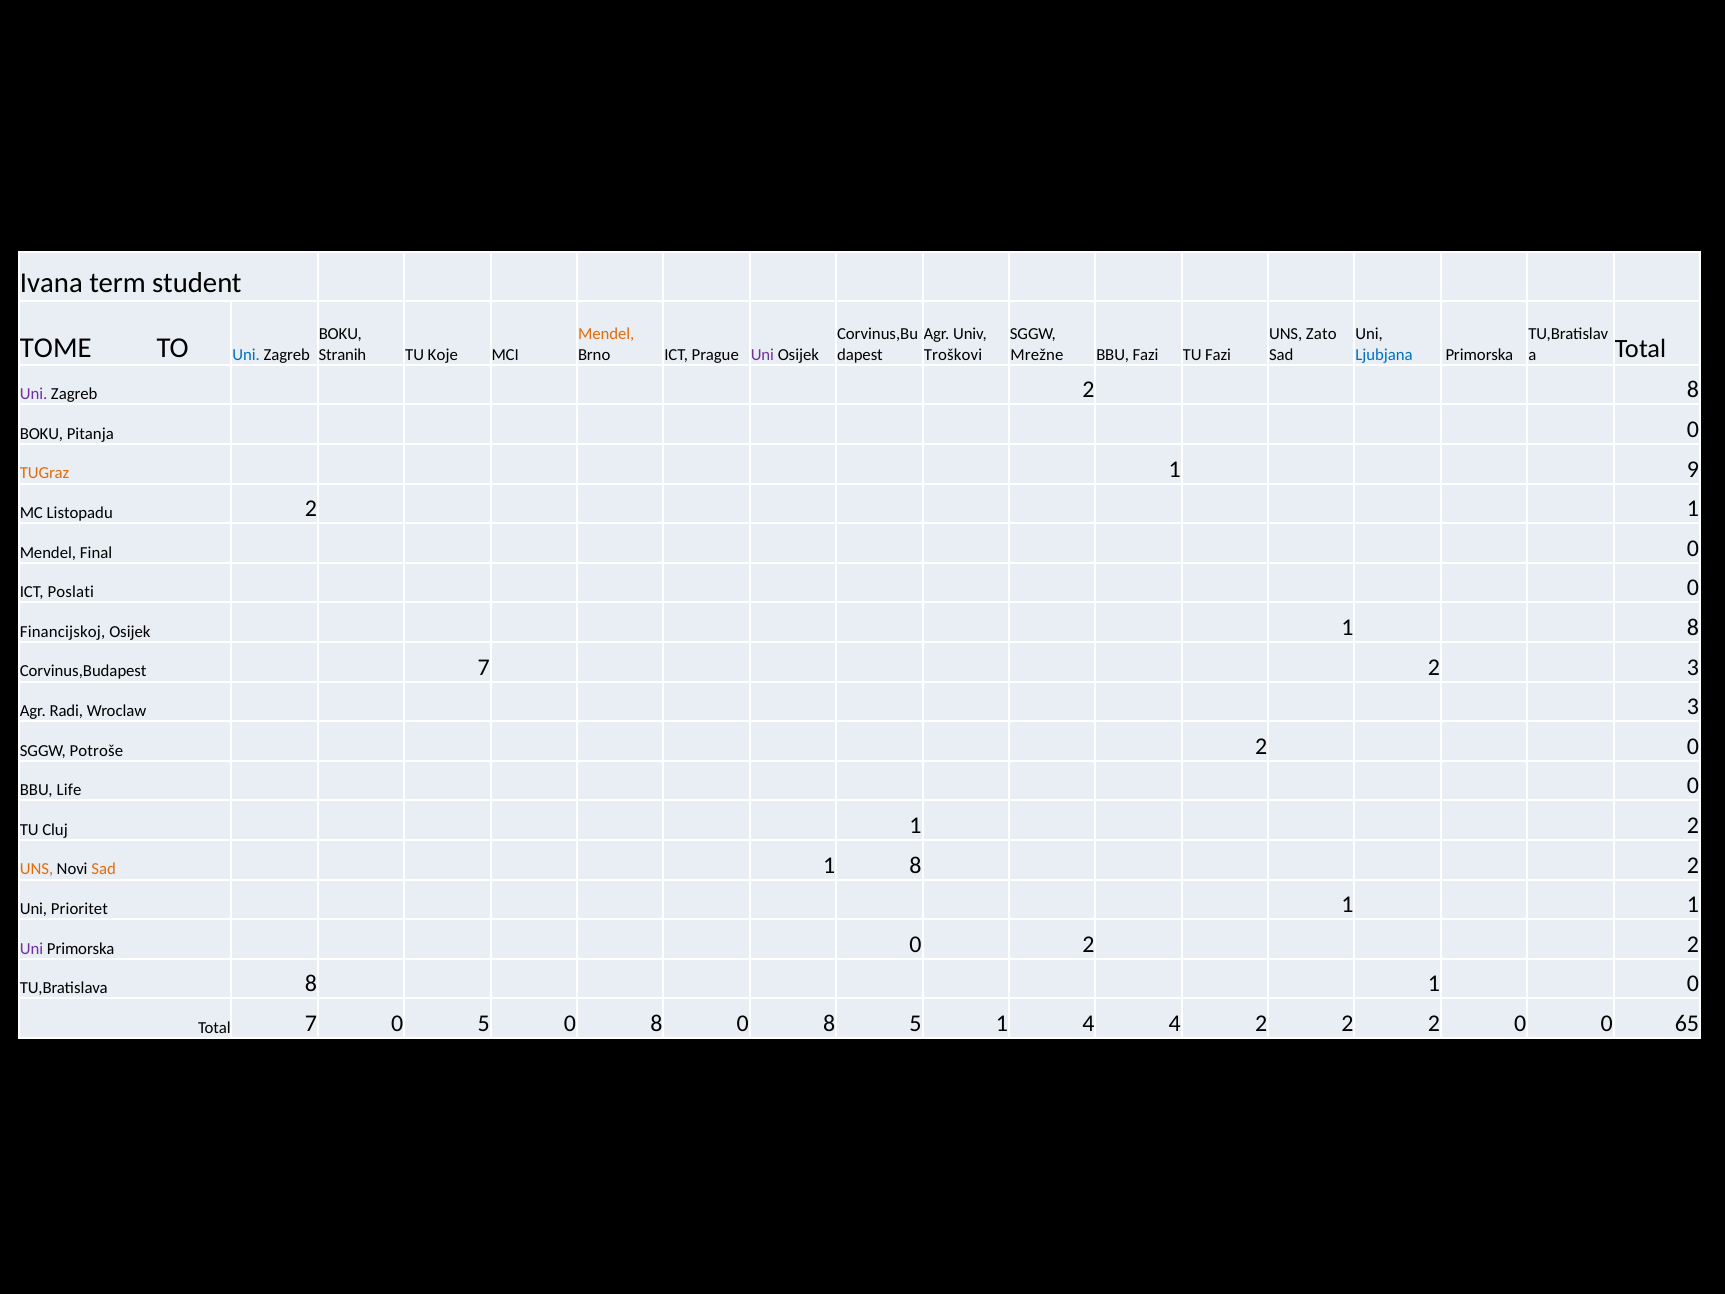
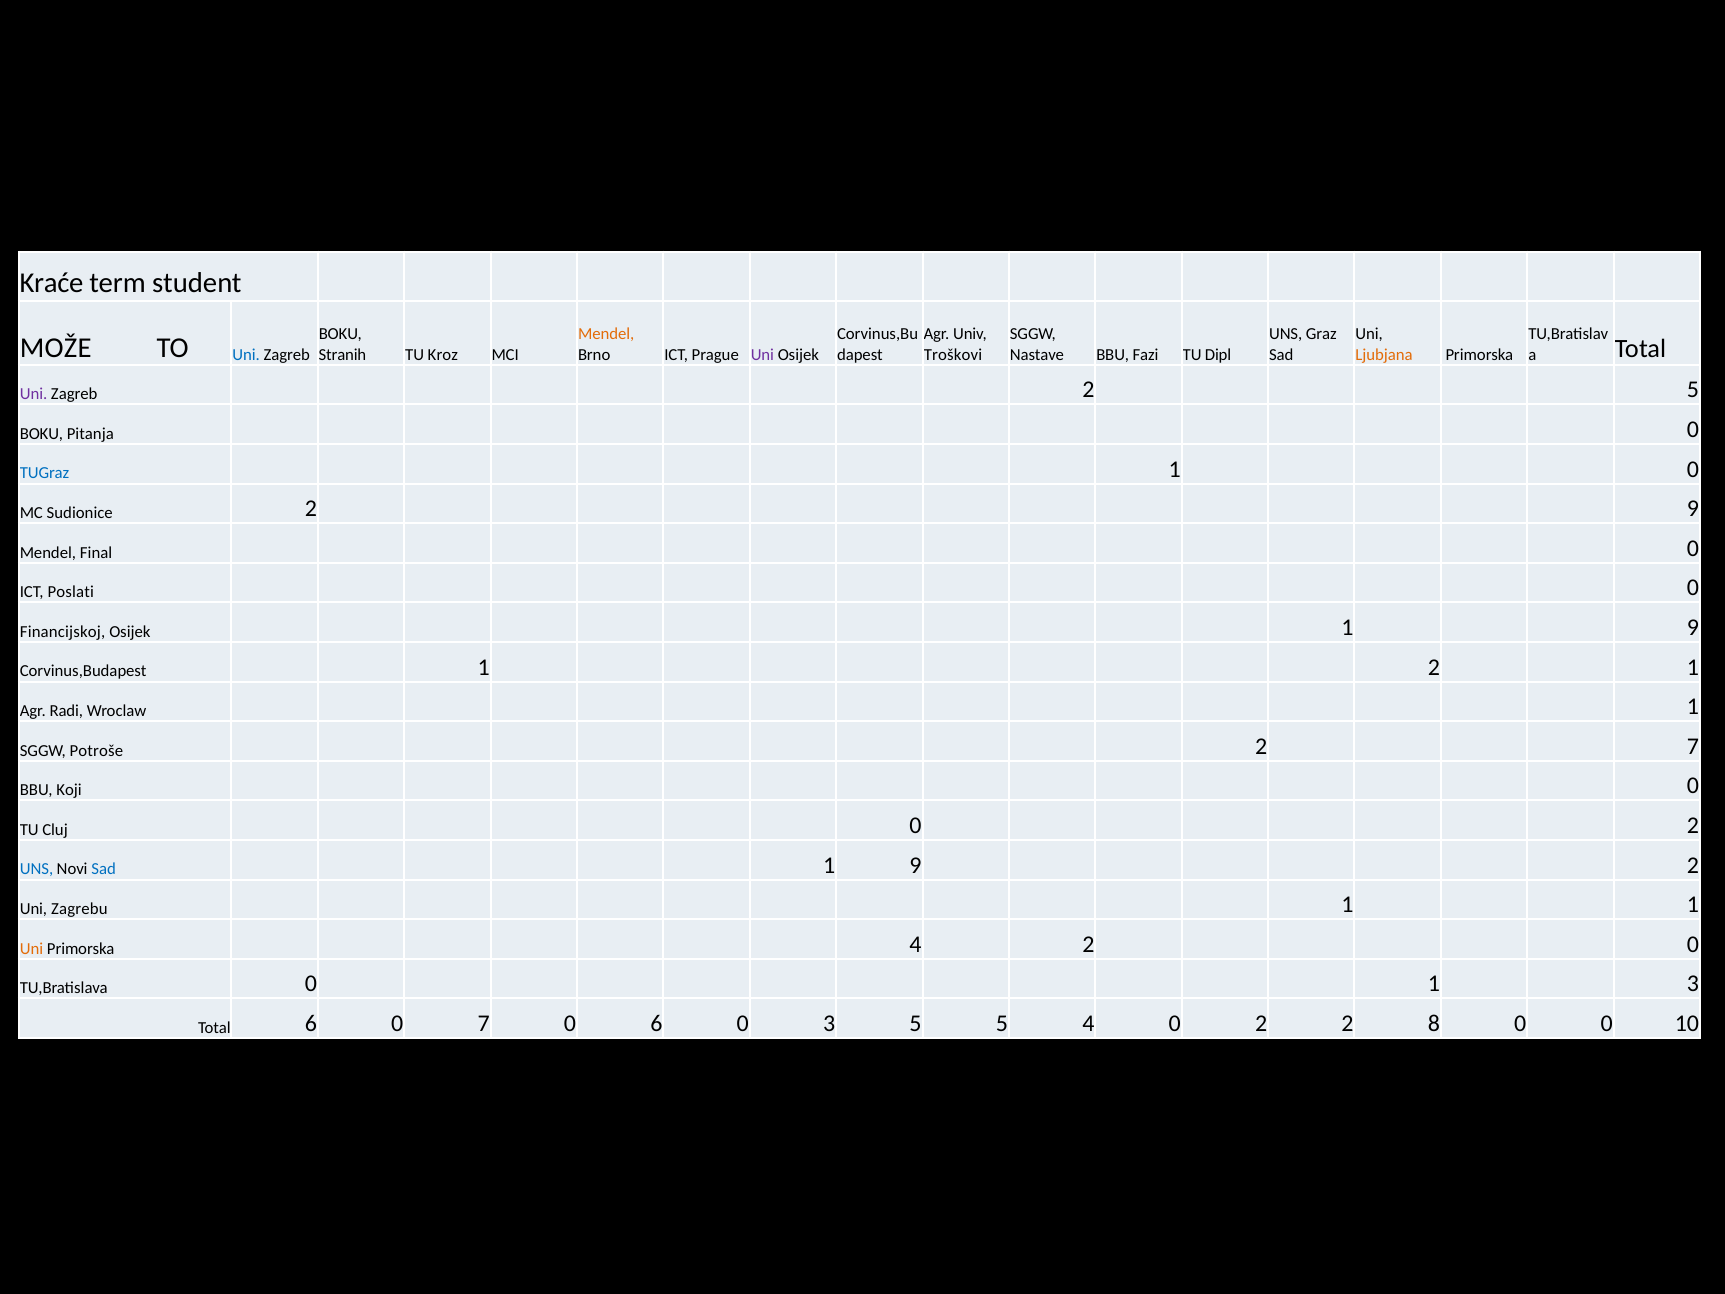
Ivana: Ivana -> Kraće
Zato: Zato -> Graz
TOME: TOME -> MOŽE
Koje: Koje -> Kroz
Mrežne: Mrežne -> Nastave
TU Fazi: Fazi -> Dipl
Ljubjana colour: blue -> orange
2 8: 8 -> 5
TUGraz colour: orange -> blue
1 9: 9 -> 0
Listopadu: Listopadu -> Sudionice
2 1: 1 -> 9
Osijek 1 8: 8 -> 9
Corvinus,Budapest 7: 7 -> 1
2 3: 3 -> 1
Wroclaw 3: 3 -> 1
0 at (1693, 746): 0 -> 7
Life: Life -> Koji
Cluj 1: 1 -> 0
UNS at (37, 869) colour: orange -> blue
Sad at (104, 869) colour: orange -> blue
8 at (916, 865): 8 -> 9
Prioritet: Prioritet -> Zagrebu
Uni at (32, 948) colour: purple -> orange
Primorska 0: 0 -> 4
2 at (1693, 944): 2 -> 0
TU,Bratislava 8: 8 -> 0
1 0: 0 -> 3
Total 7: 7 -> 6
0 5: 5 -> 7
8 at (656, 1023): 8 -> 6
8 at (829, 1023): 8 -> 3
5 1: 1 -> 5
4 4: 4 -> 0
2 2 2: 2 -> 8
65: 65 -> 10
